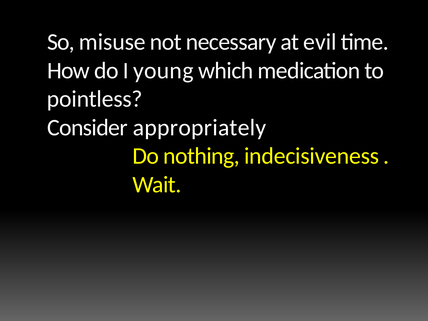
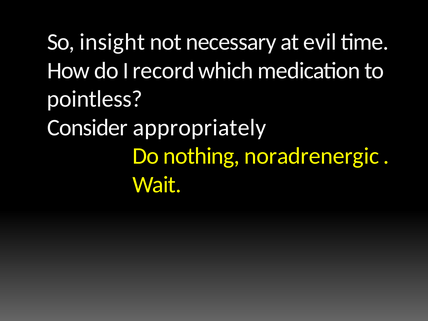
misuse: misuse -> insight
young: young -> record
indecisiveness: indecisiveness -> noradrenergic
